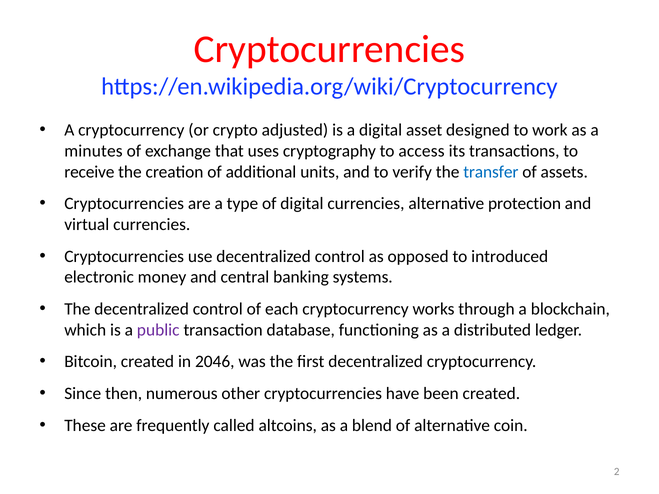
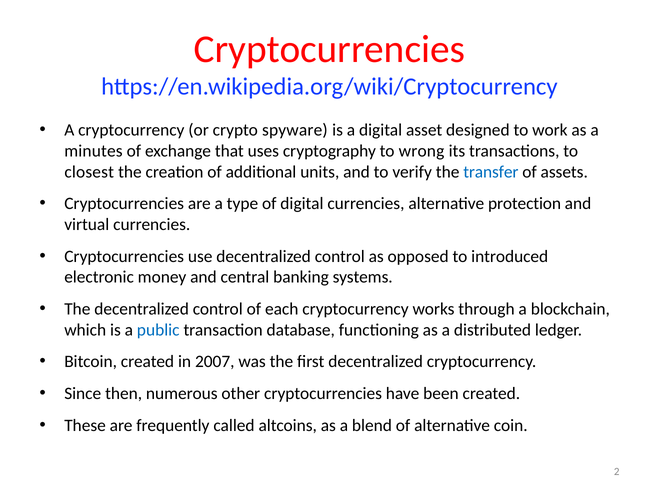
adjusted: adjusted -> spyware
access: access -> wrong
receive: receive -> closest
public colour: purple -> blue
2046: 2046 -> 2007
